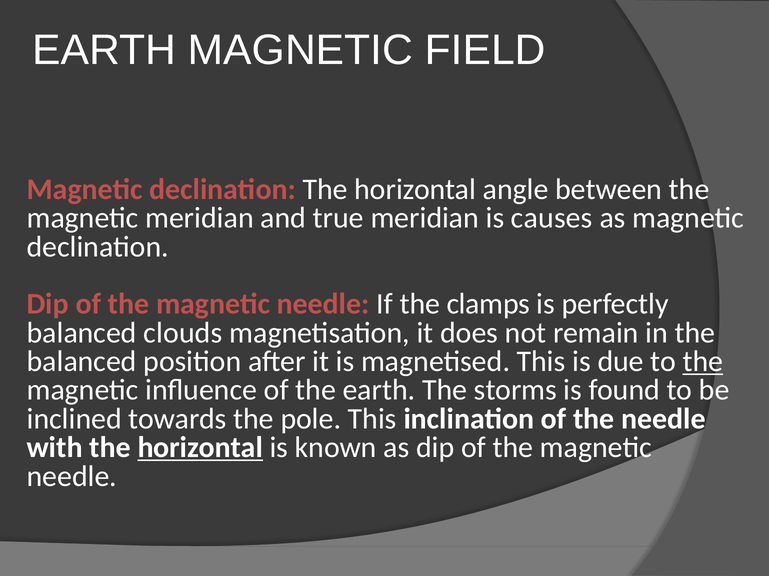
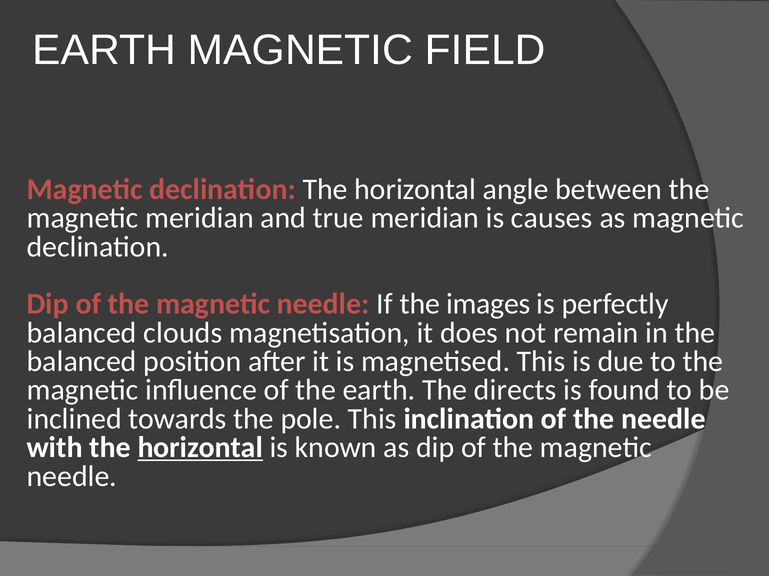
clamps: clamps -> images
the at (703, 362) underline: present -> none
storms: storms -> directs
